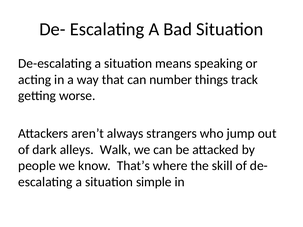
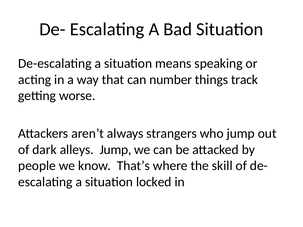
alleys Walk: Walk -> Jump
simple: simple -> locked
